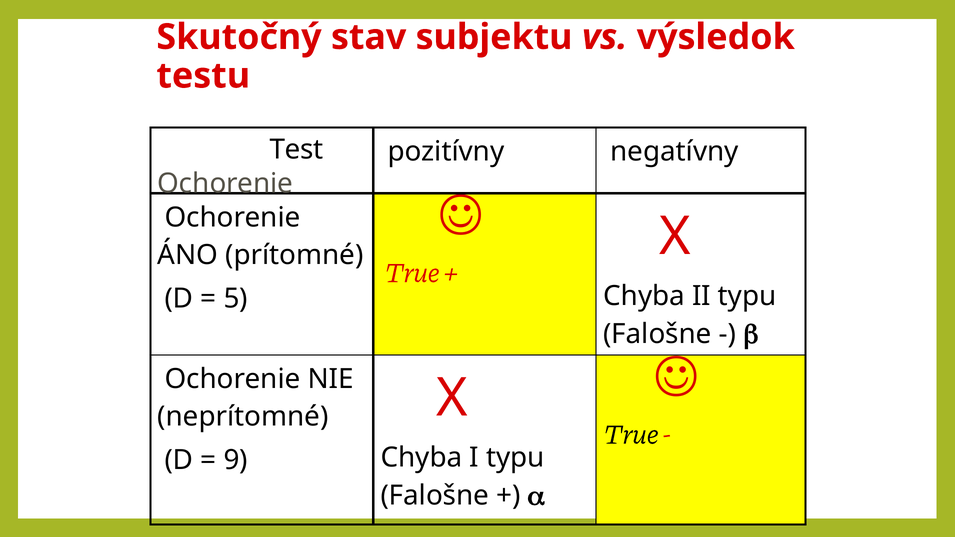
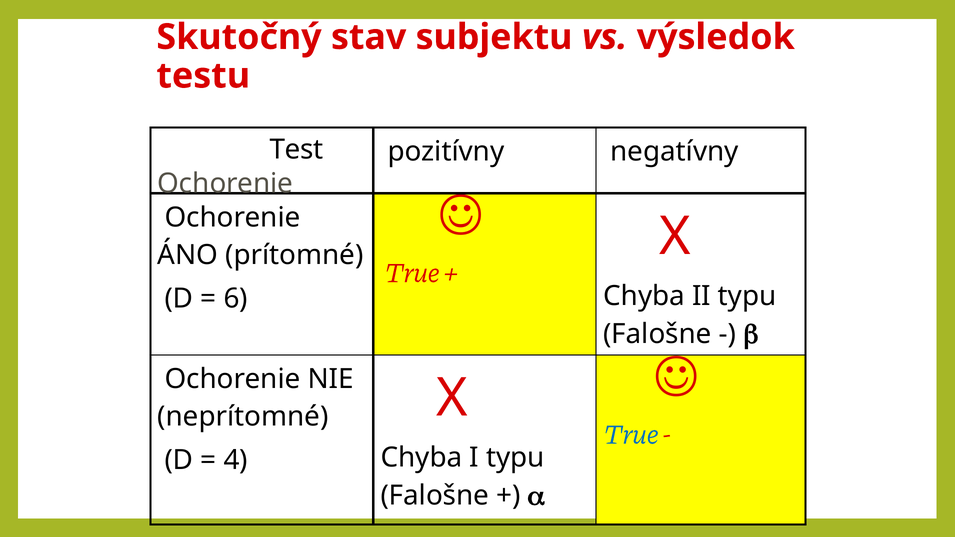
5: 5 -> 6
True at (631, 435) colour: black -> blue
9: 9 -> 4
